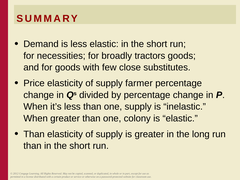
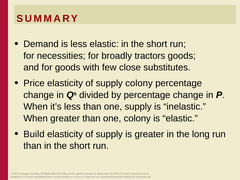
supply farmer: farmer -> colony
Than at (34, 134): Than -> Build
